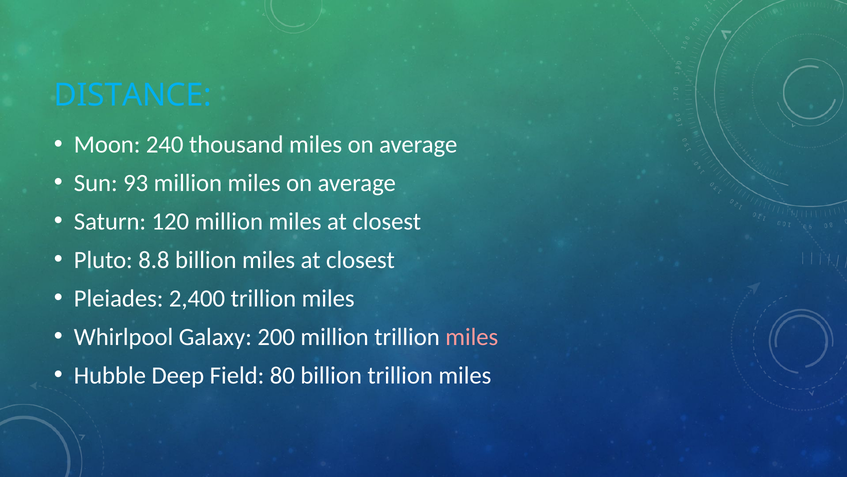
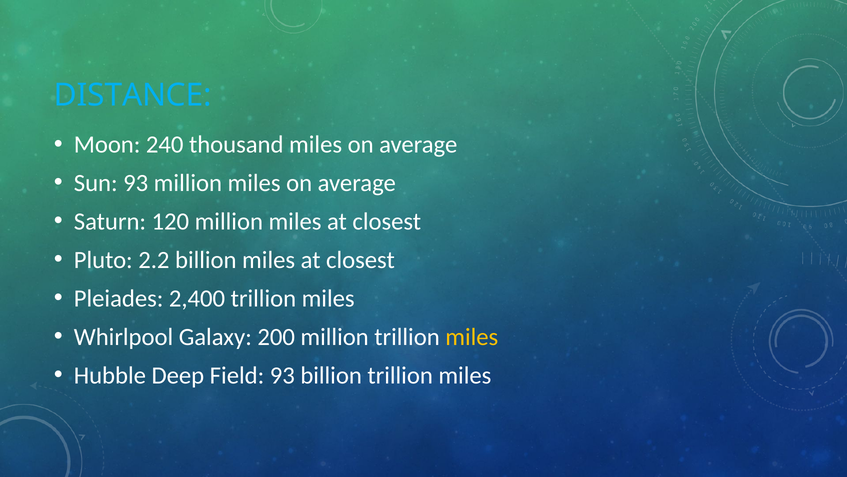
8.8: 8.8 -> 2.2
miles at (472, 337) colour: pink -> yellow
Field 80: 80 -> 93
